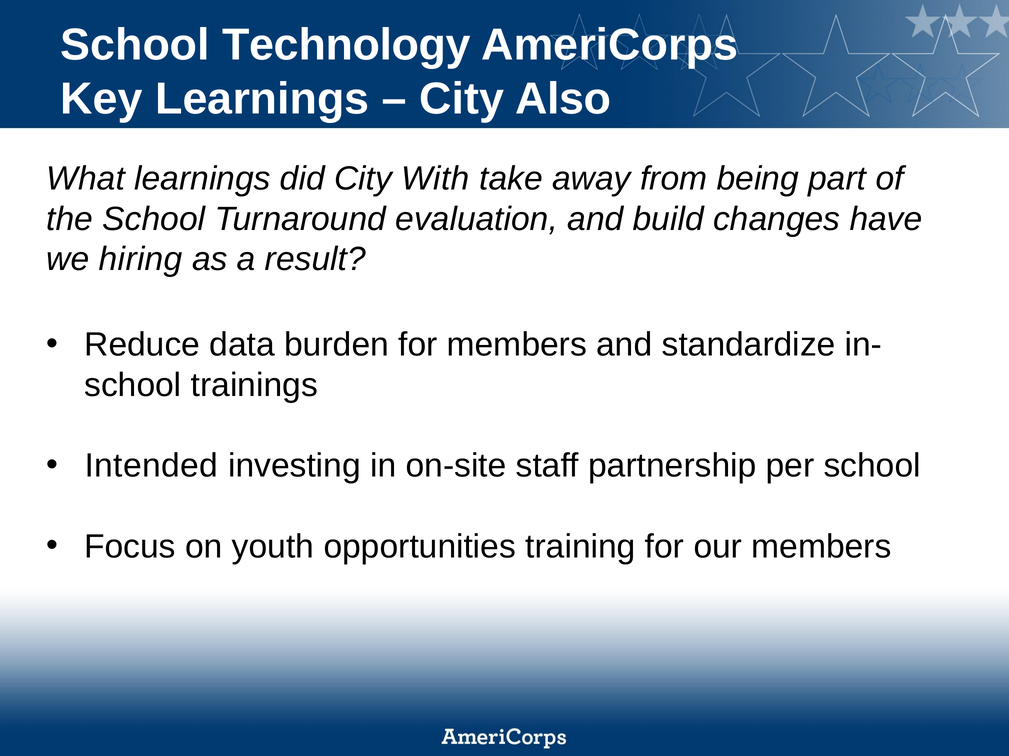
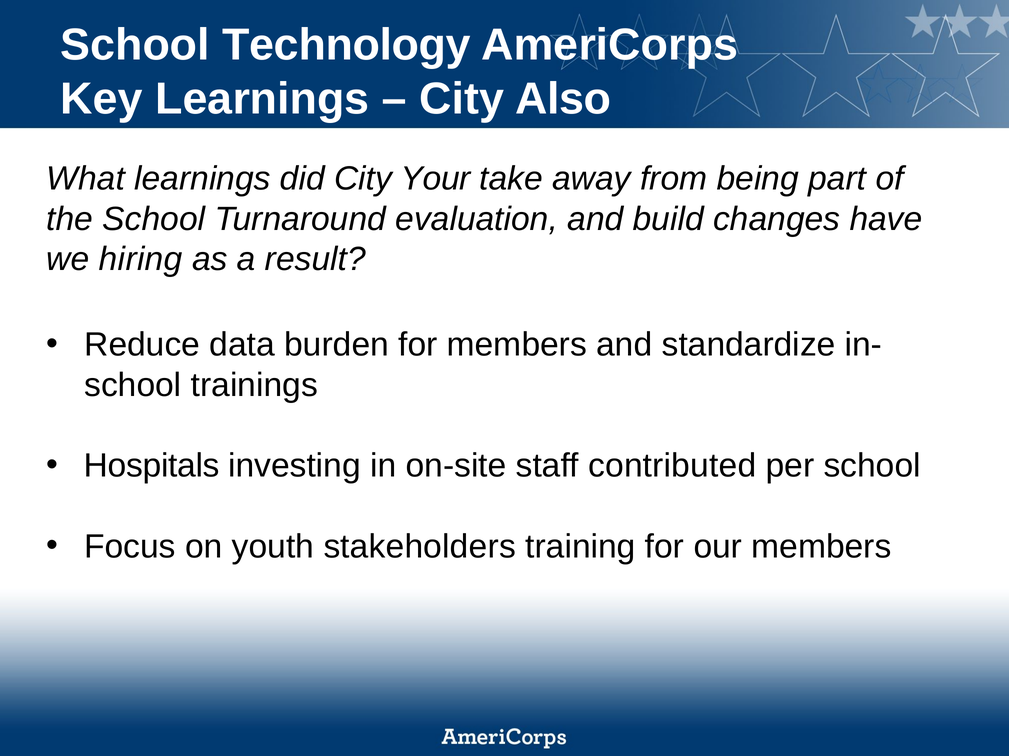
With: With -> Your
Intended: Intended -> Hospitals
partnership: partnership -> contributed
opportunities: opportunities -> stakeholders
